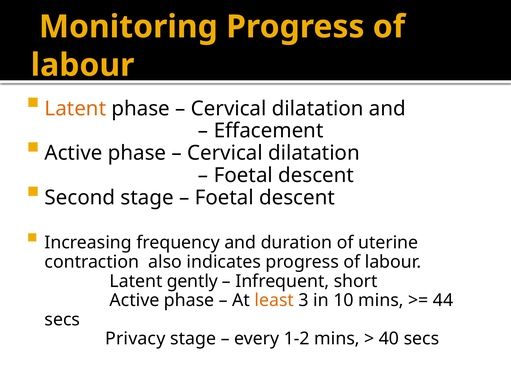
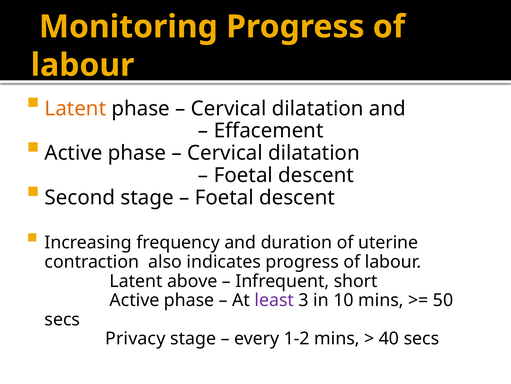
gently: gently -> above
least colour: orange -> purple
44: 44 -> 50
